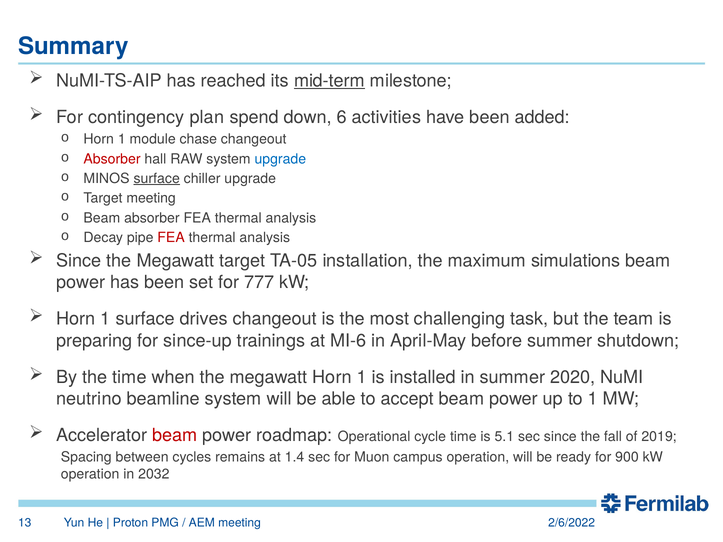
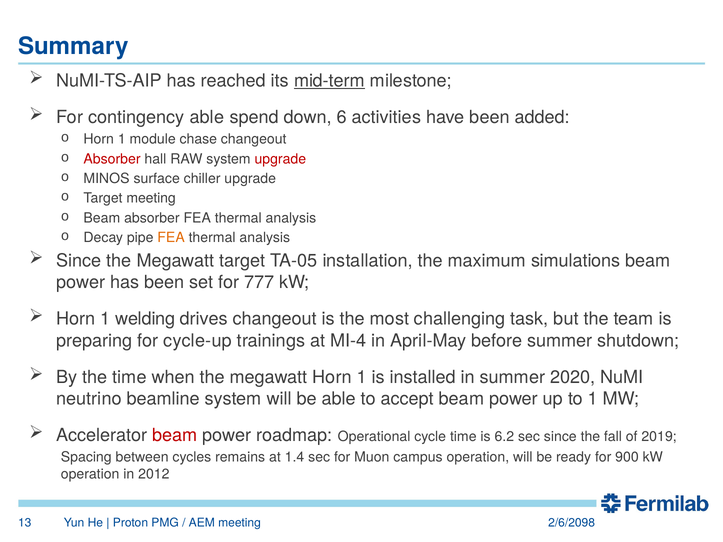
contingency plan: plan -> able
upgrade at (280, 159) colour: blue -> red
surface at (157, 179) underline: present -> none
FEA at (171, 238) colour: red -> orange
1 surface: surface -> welding
since-up: since-up -> cycle-up
MI-6: MI-6 -> MI-4
5.1: 5.1 -> 6.2
2032: 2032 -> 2012
2/6/2022: 2/6/2022 -> 2/6/2098
